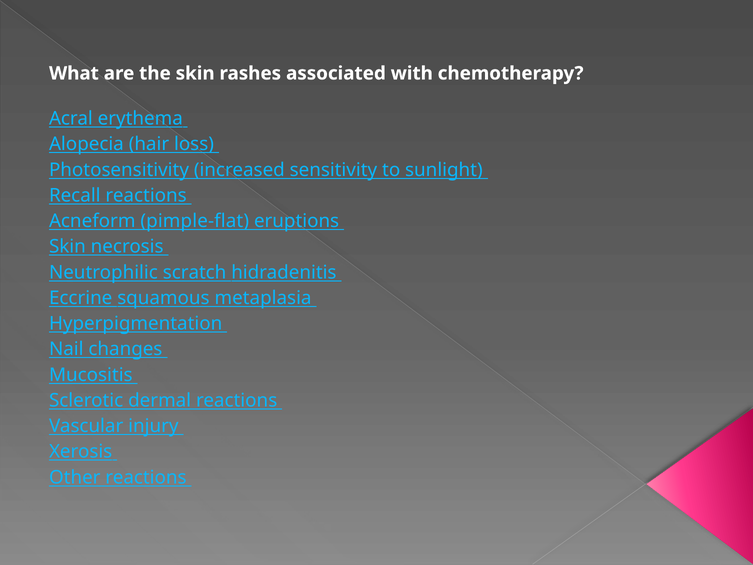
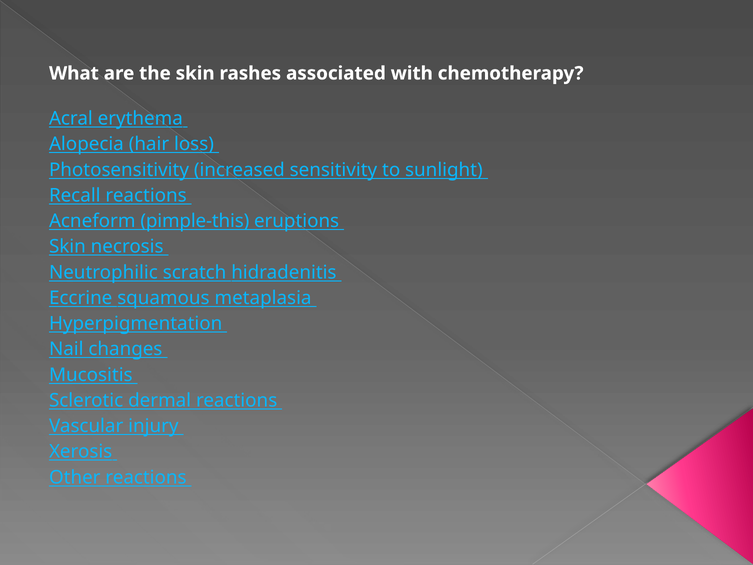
pimple-flat: pimple-flat -> pimple-this
